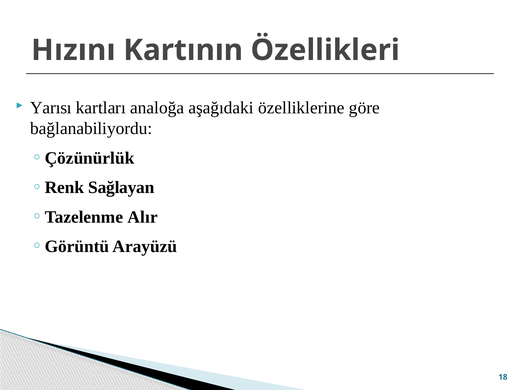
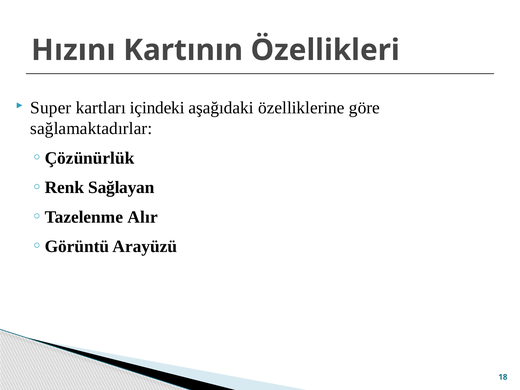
Yarısı: Yarısı -> Super
analoğa: analoğa -> içindeki
bağlanabiliyordu: bağlanabiliyordu -> sağlamaktadırlar
